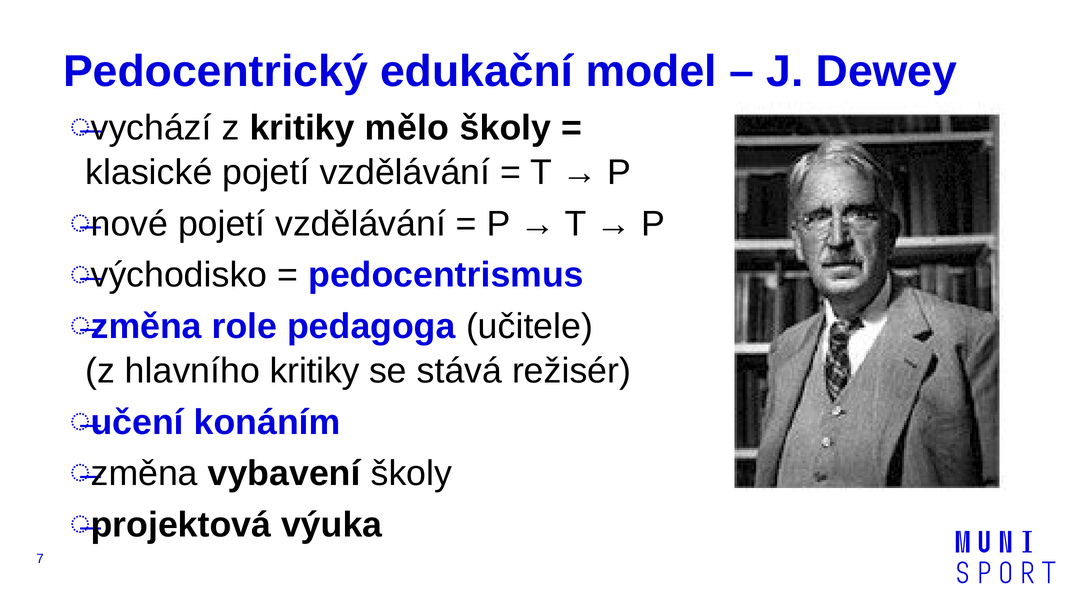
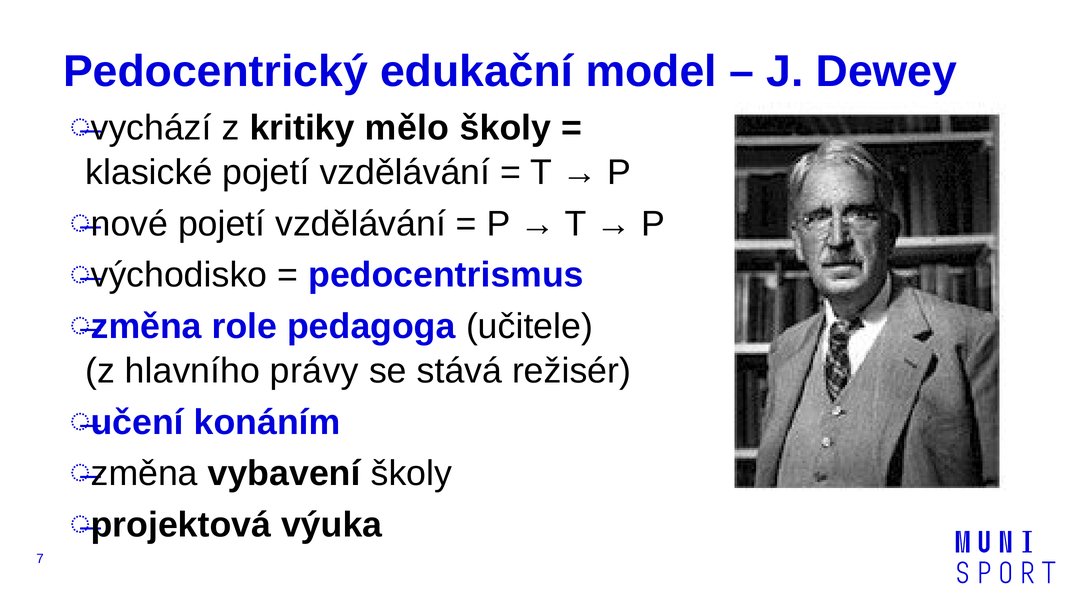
hlavního kritiky: kritiky -> právy
